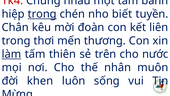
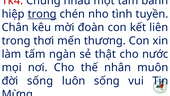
biết: biết -> tình
làm underline: present -> none
thiên: thiên -> ngàn
trên: trên -> thật
đời khen: khen -> sống
